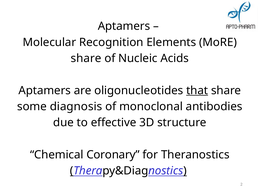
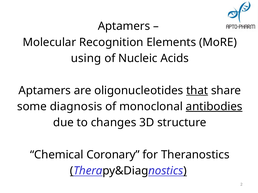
share at (86, 58): share -> using
antibodies underline: none -> present
effective: effective -> changes
